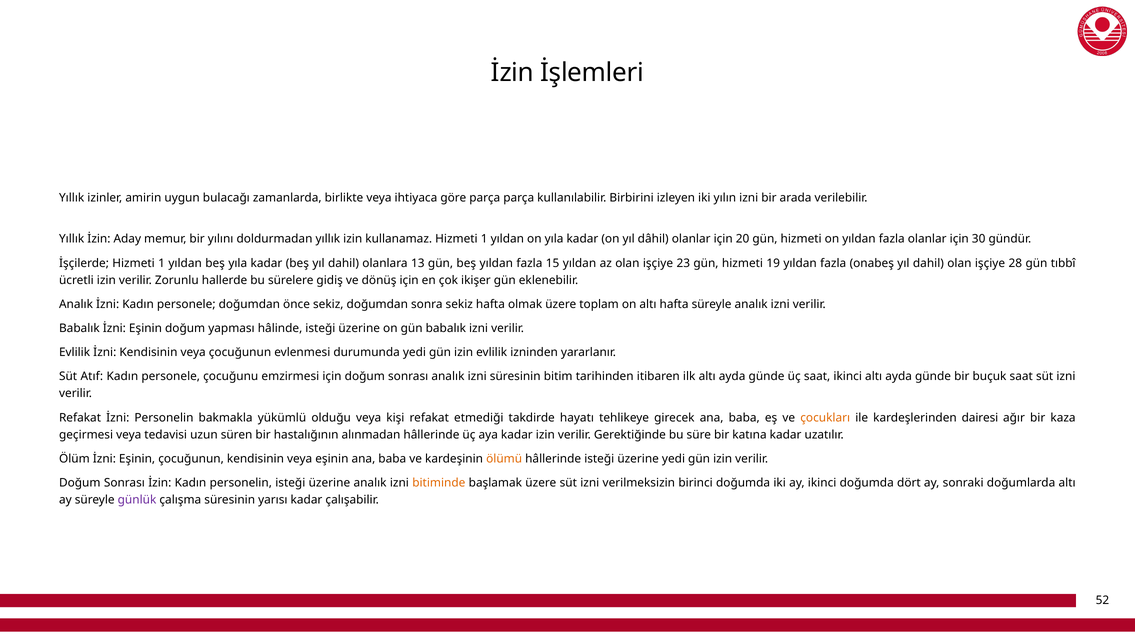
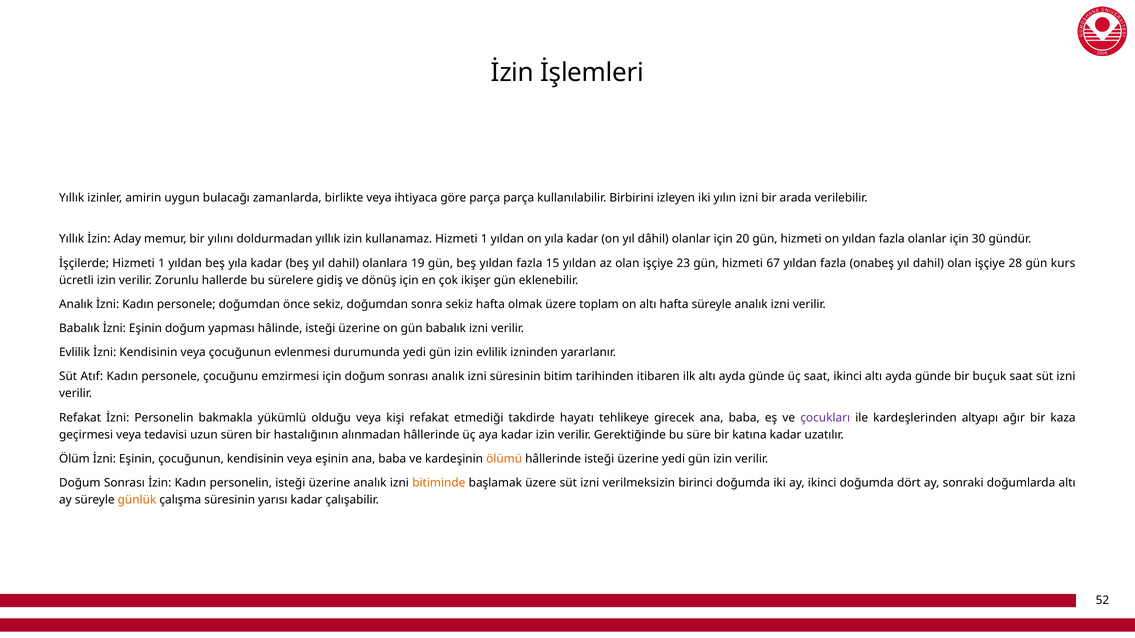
13: 13 -> 19
19: 19 -> 67
tıbbî: tıbbî -> kurs
çocukları colour: orange -> purple
dairesi: dairesi -> altyapı
günlük colour: purple -> orange
